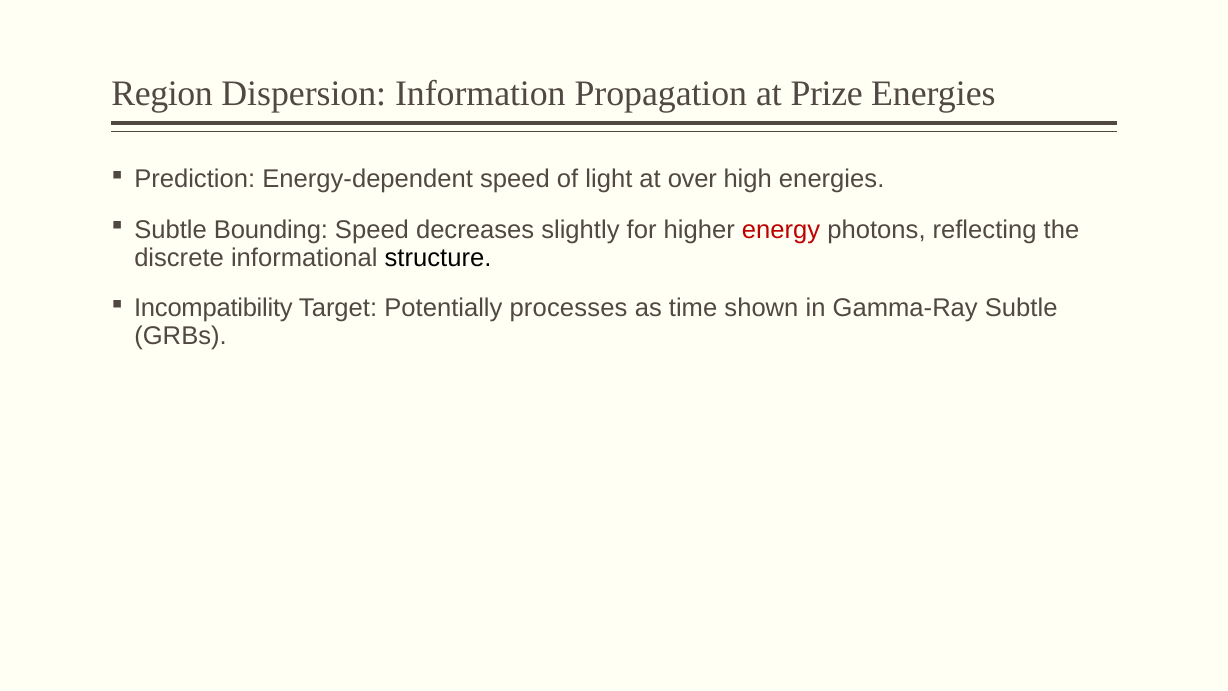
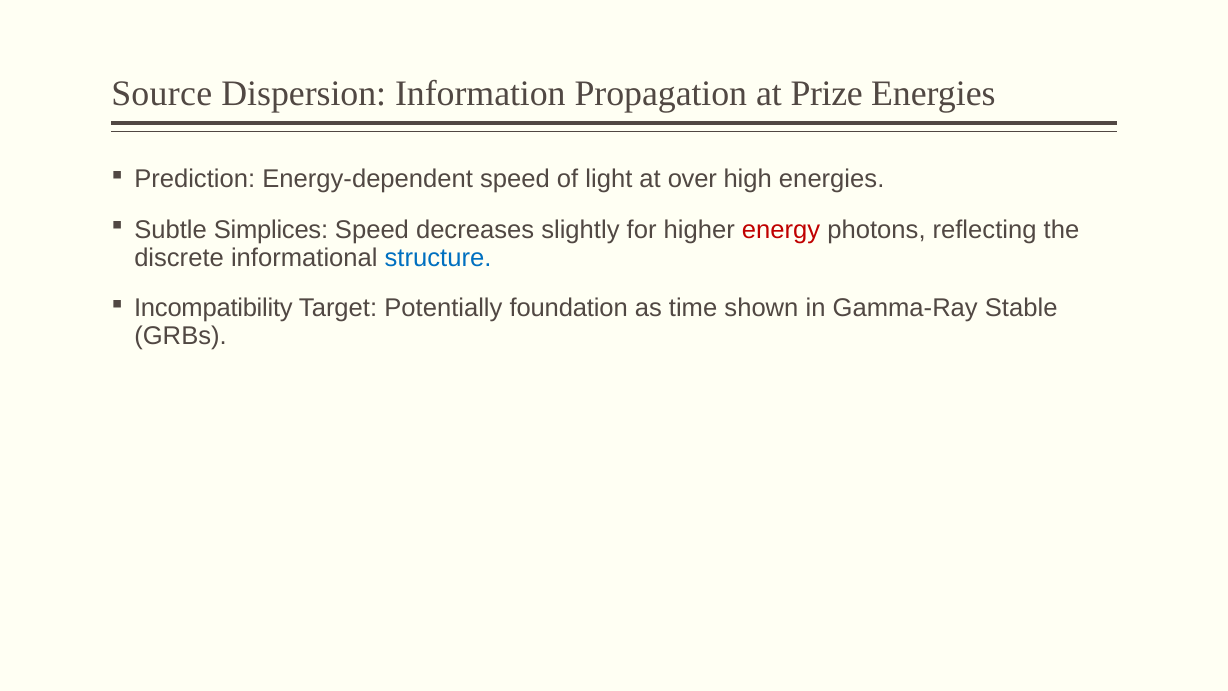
Region: Region -> Source
Bounding: Bounding -> Simplices
structure colour: black -> blue
processes: processes -> foundation
Gamma-Ray Subtle: Subtle -> Stable
